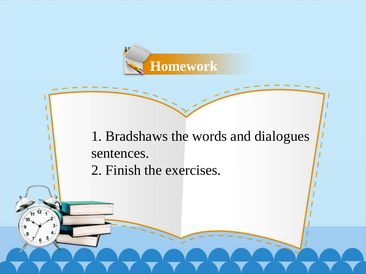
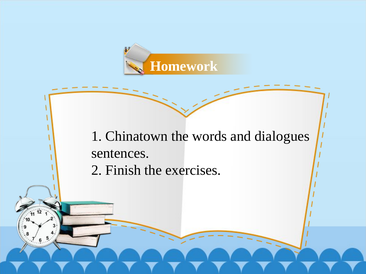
Bradshaws: Bradshaws -> Chinatown
